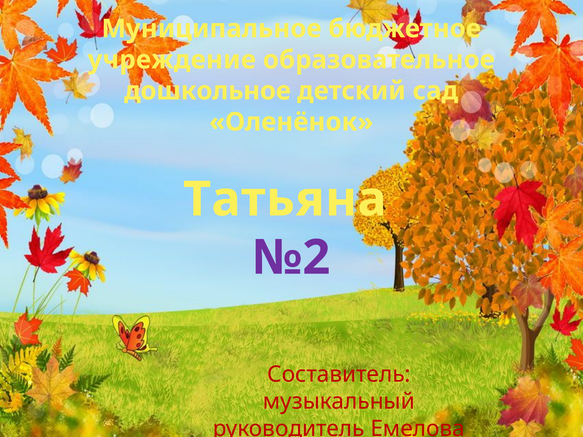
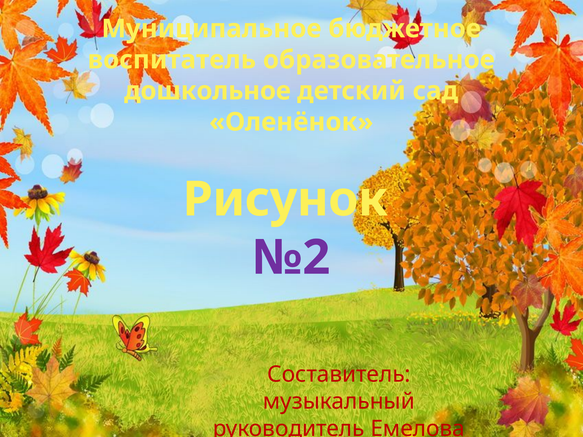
учреждение: учреждение -> воспитатель
Татьяна: Татьяна -> Рисунок
